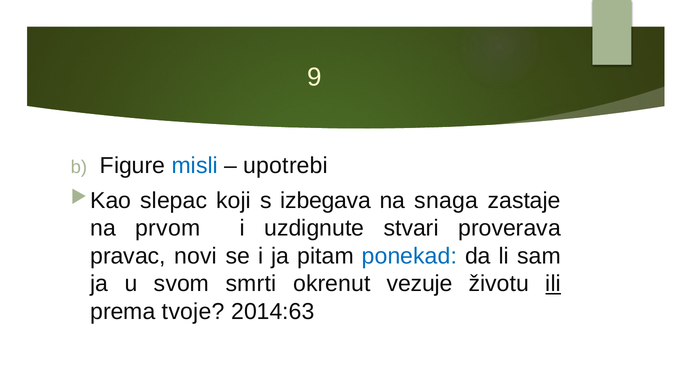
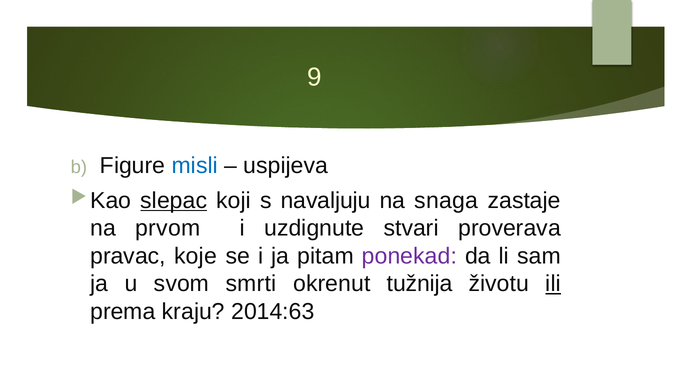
upotrebi: upotrebi -> uspijeva
slepac underline: none -> present
izbegava: izbegava -> navaljuju
novi: novi -> koje
ponekad colour: blue -> purple
vezuje: vezuje -> tužnija
tvoje: tvoje -> kraju
